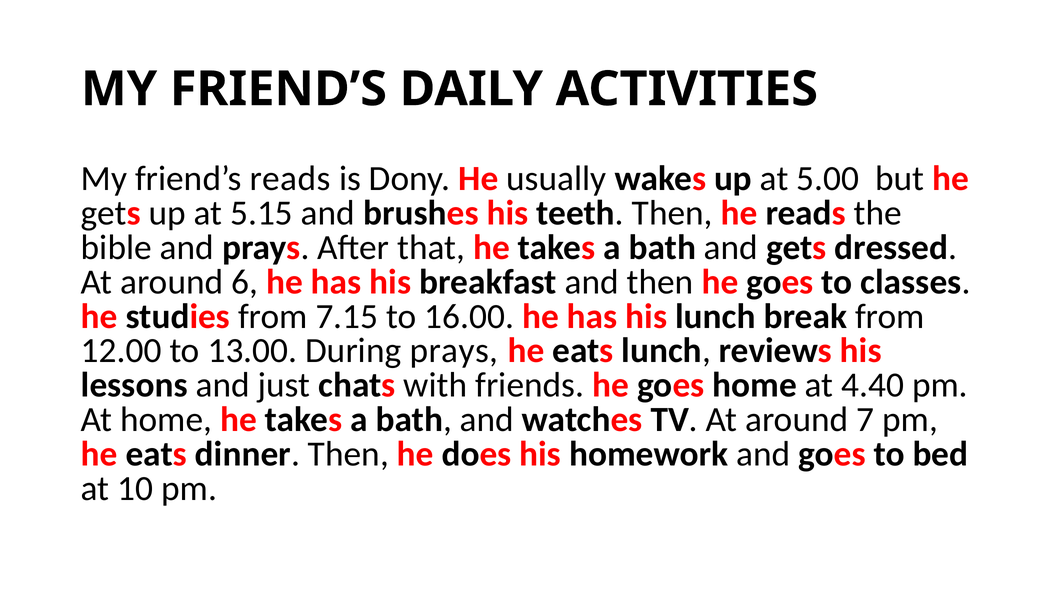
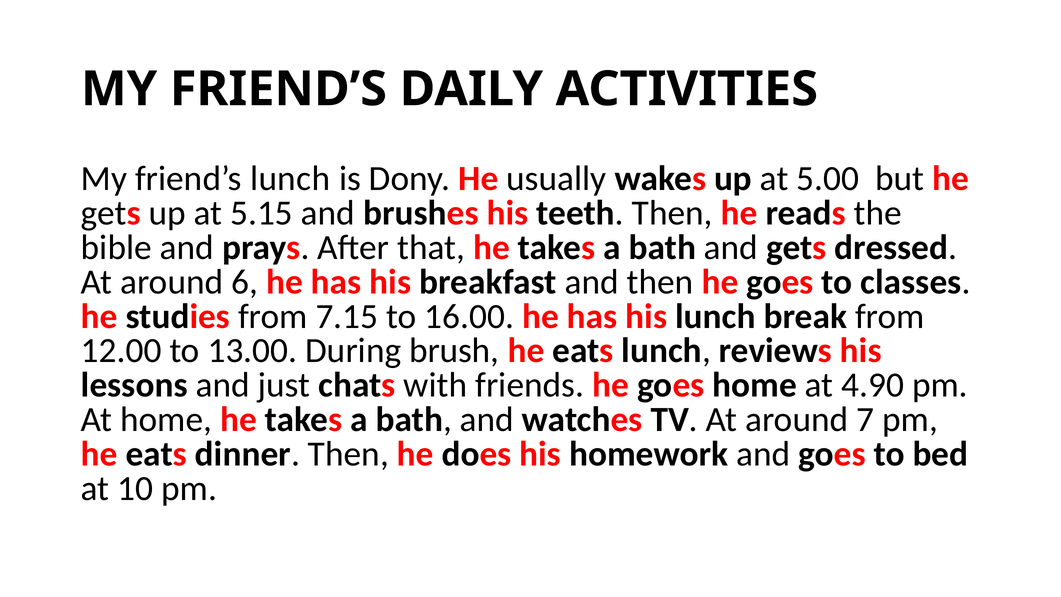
friend’s reads: reads -> lunch
During prays: prays -> brush
4.40: 4.40 -> 4.90
